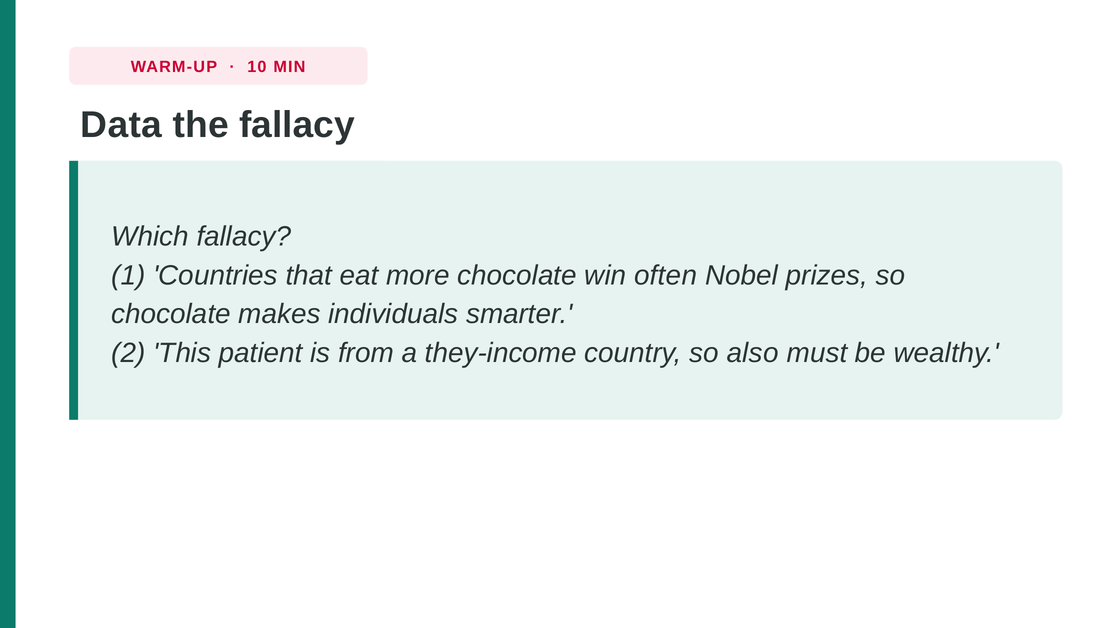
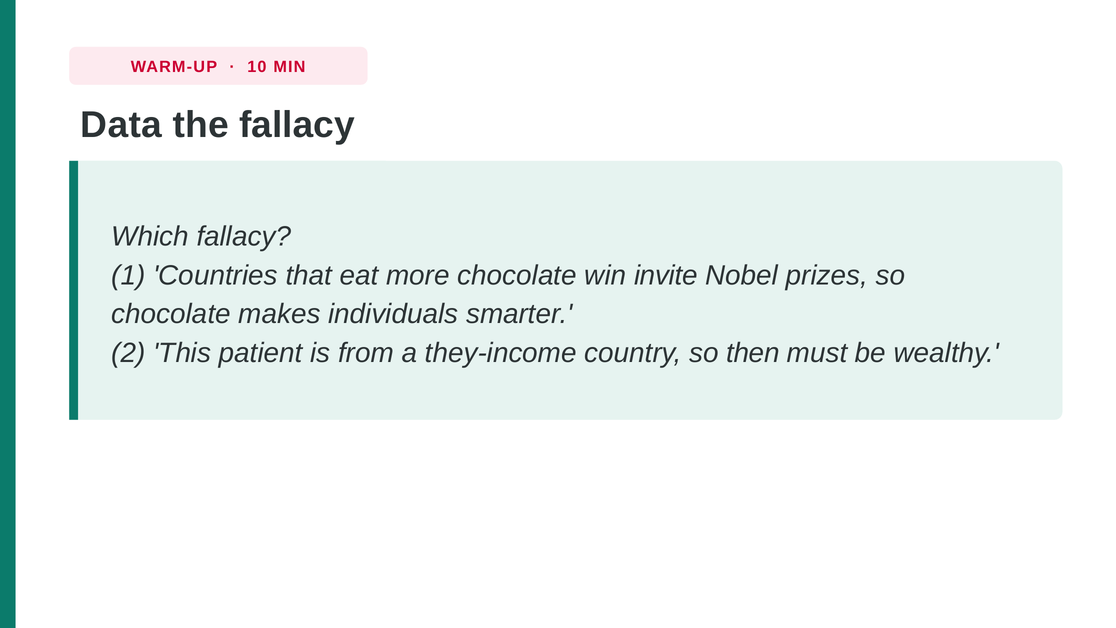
often: often -> invite
also: also -> then
